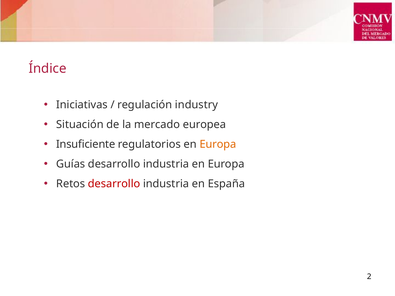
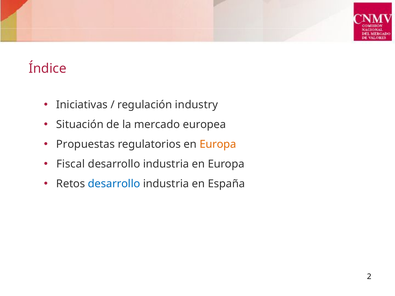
Insuficiente: Insuficiente -> Propuestas
Guías: Guías -> Fiscal
desarrollo at (114, 184) colour: red -> blue
